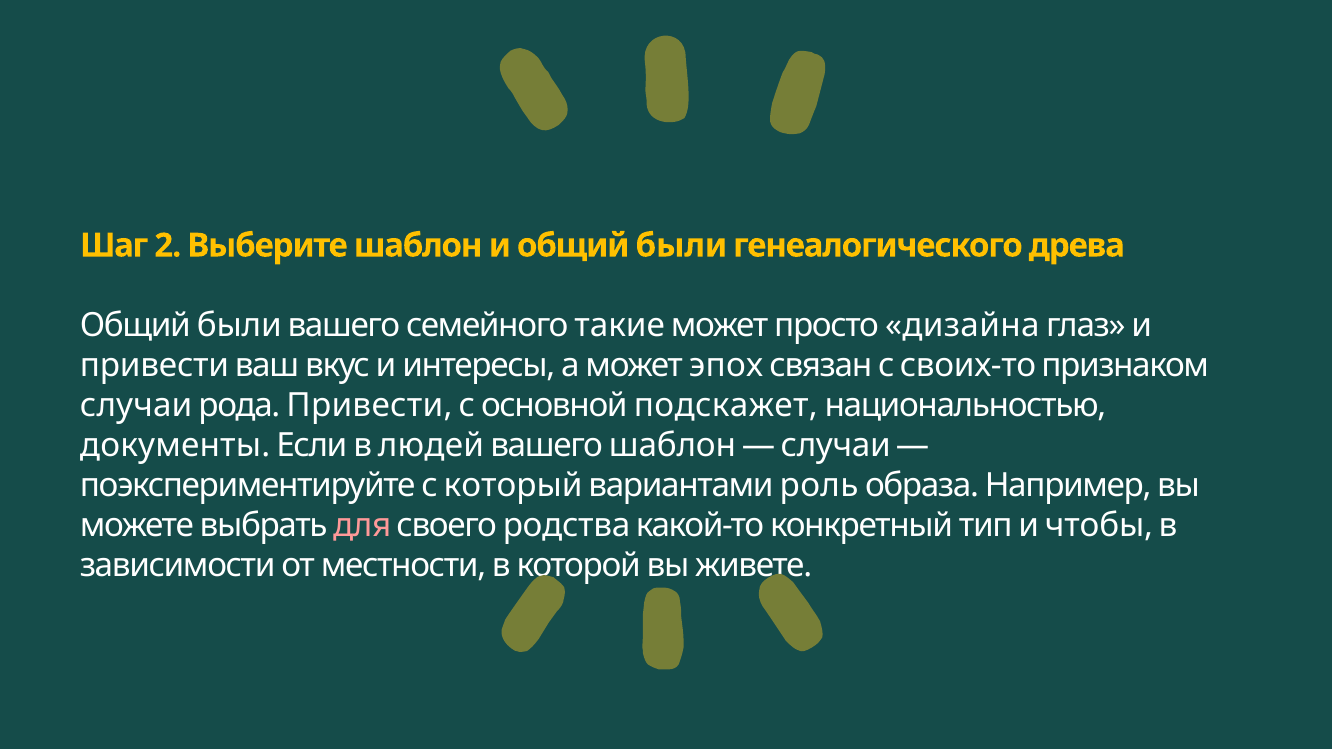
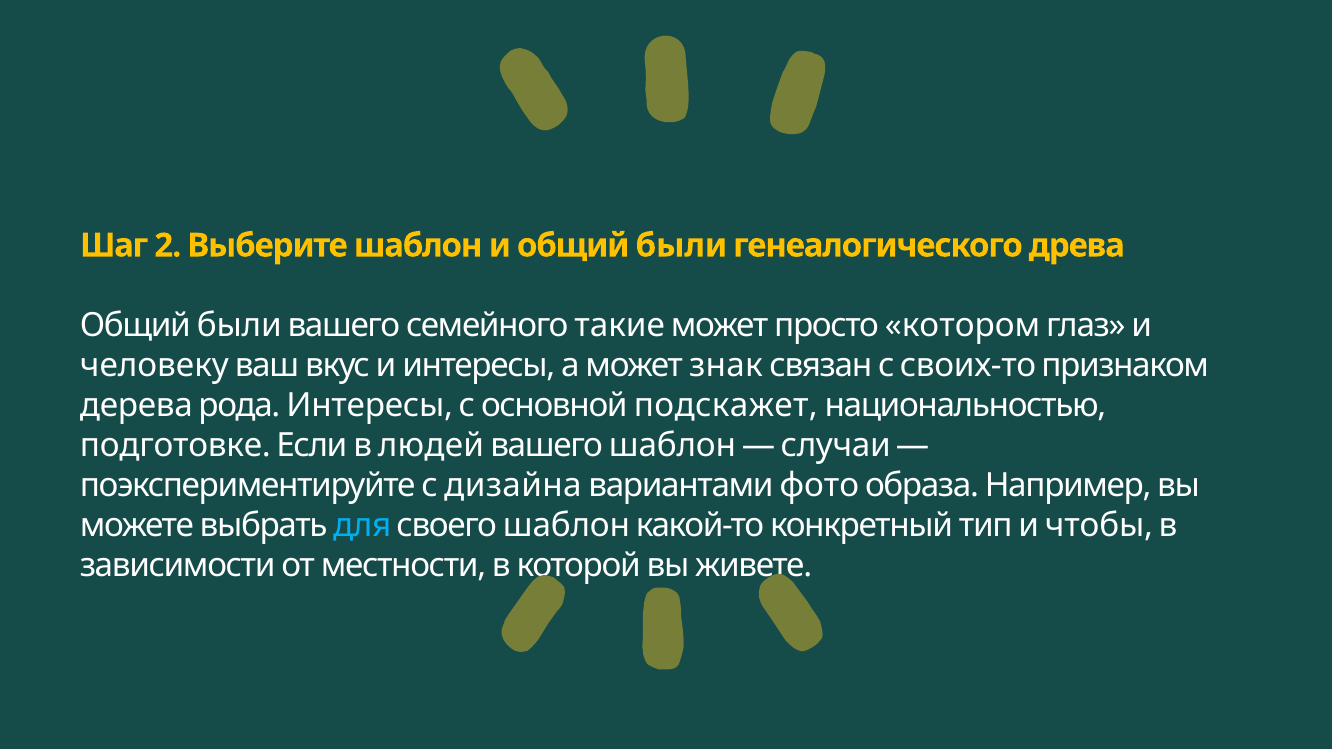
дизайна: дизайна -> котором
привести at (155, 365): привести -> человеку
эпох: эпох -> знак
случаи at (136, 405): случаи -> дерева
рода Привести: Привести -> Интересы
документы: документы -> подготовке
который: который -> дизайна
роль: роль -> фото
для colour: pink -> light blue
своего родства: родства -> шаблон
